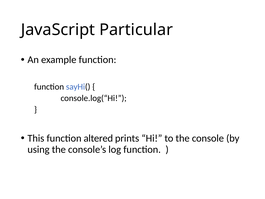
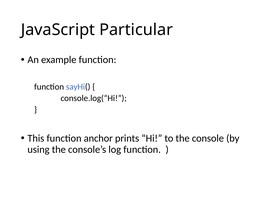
altered: altered -> anchor
